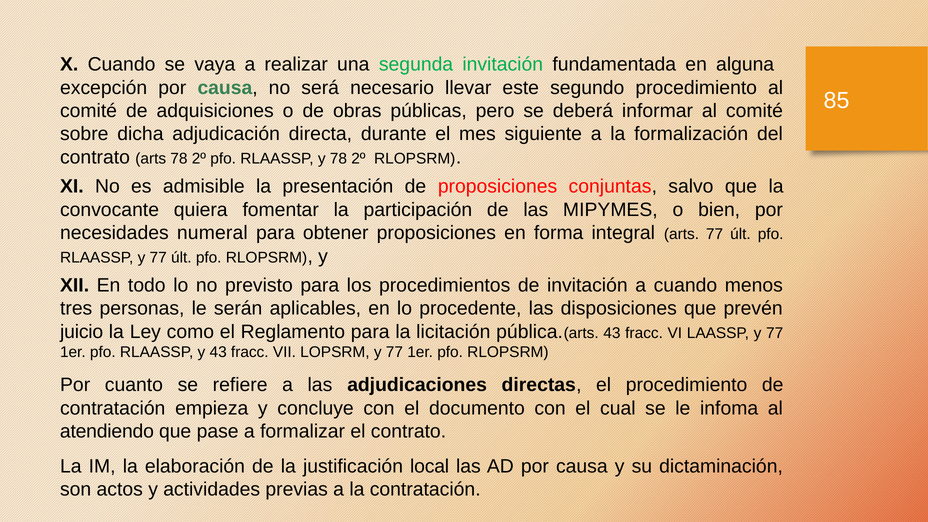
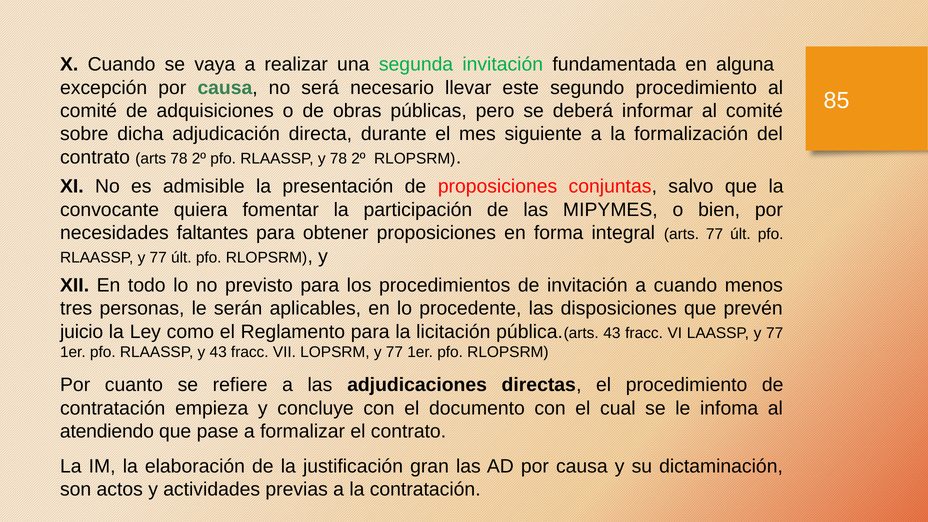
numeral: numeral -> faltantes
local: local -> gran
